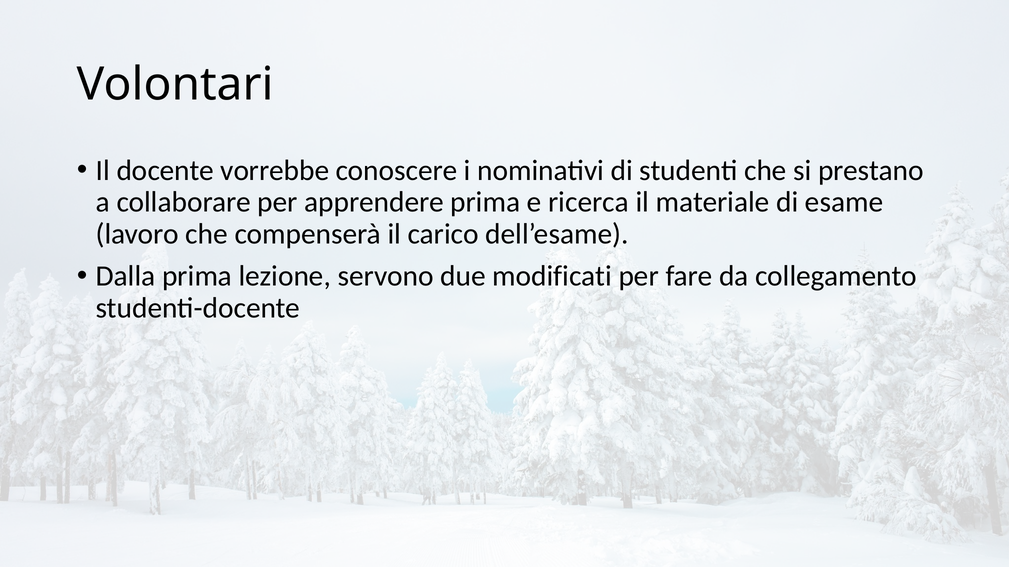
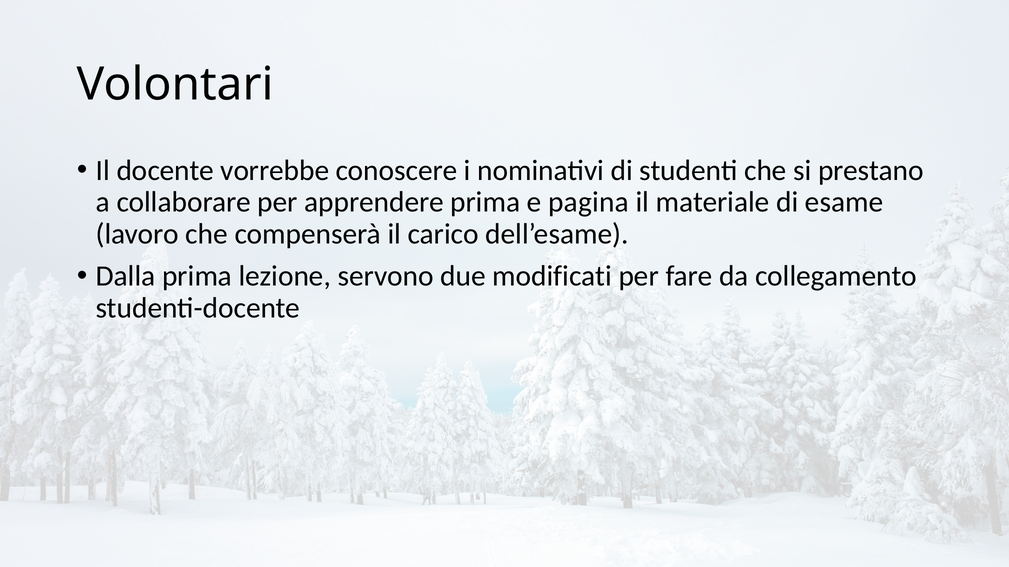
ricerca: ricerca -> pagina
